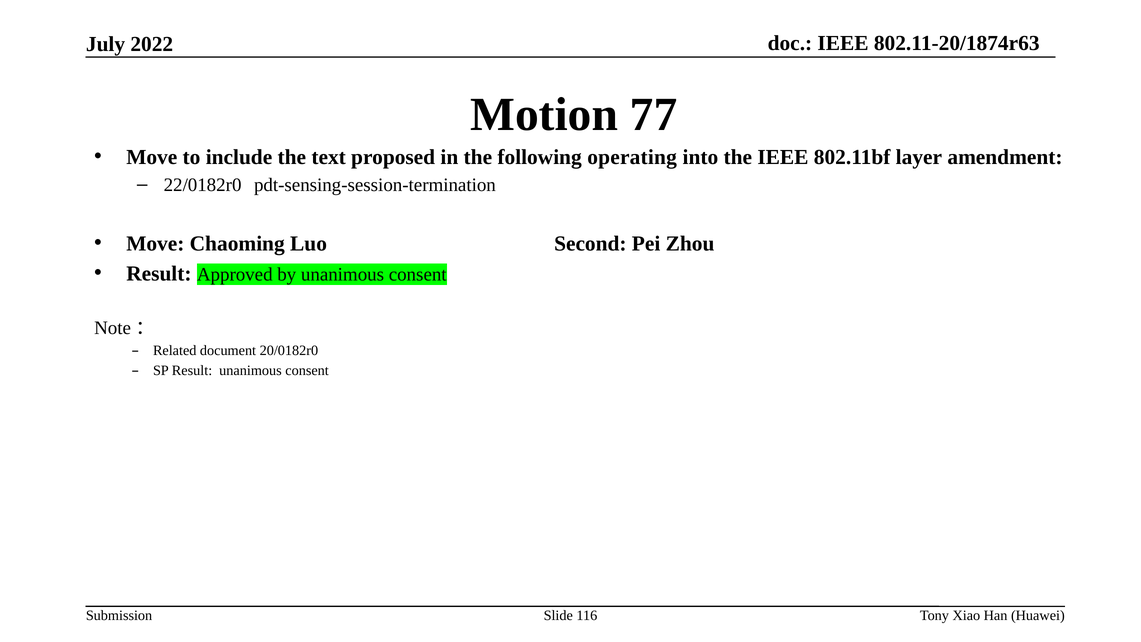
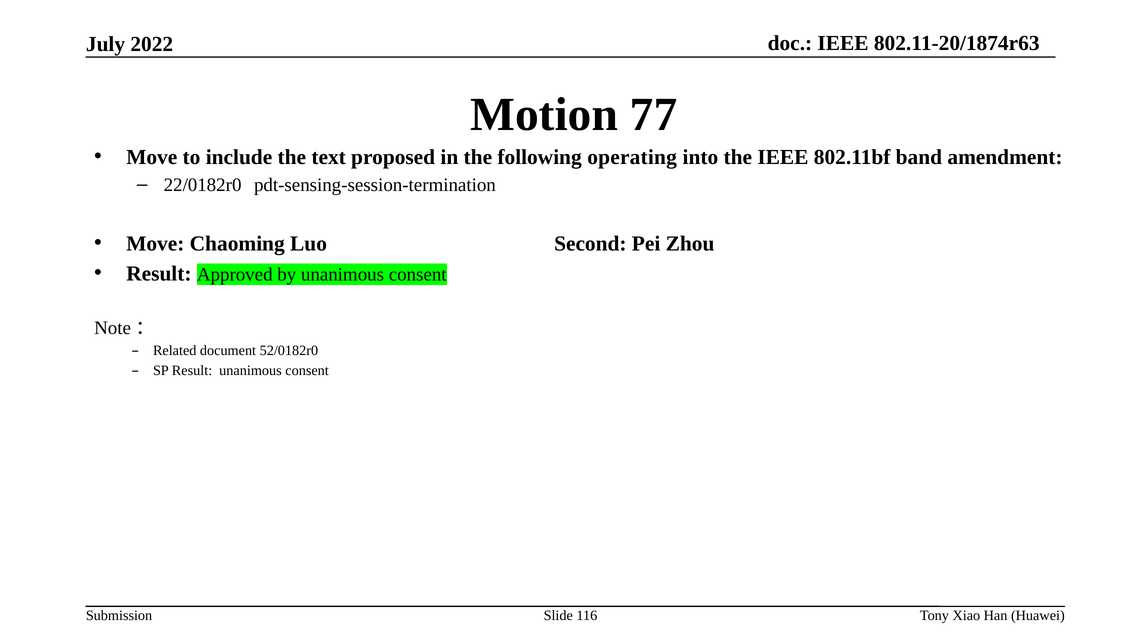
layer: layer -> band
20/0182r0: 20/0182r0 -> 52/0182r0
